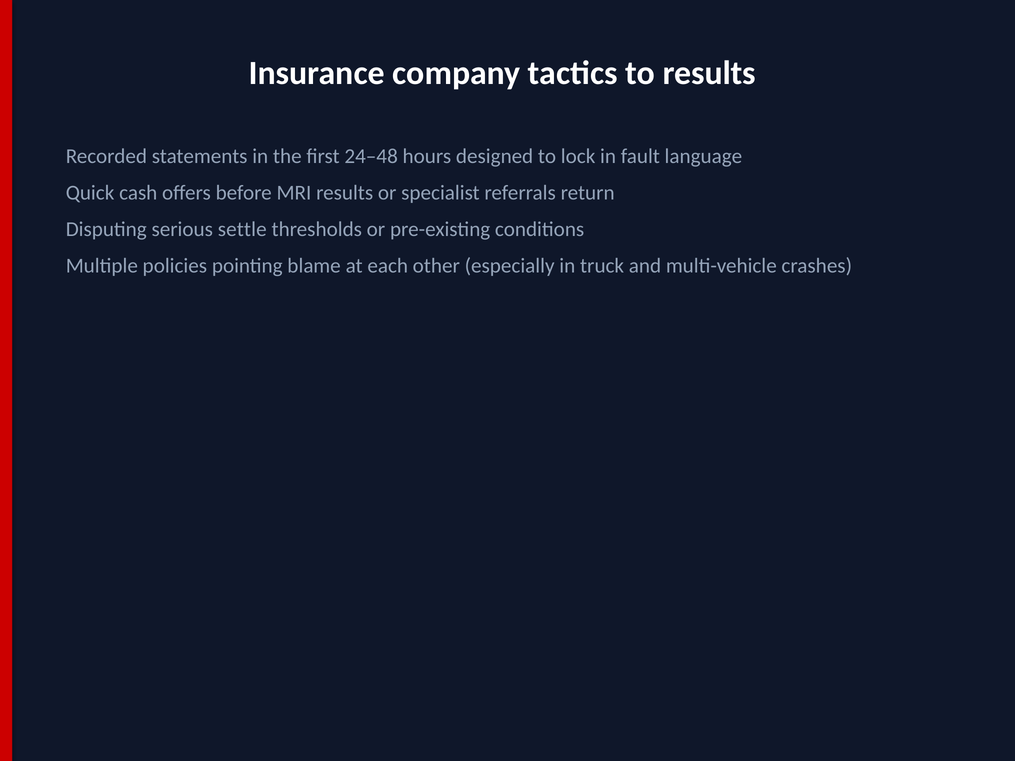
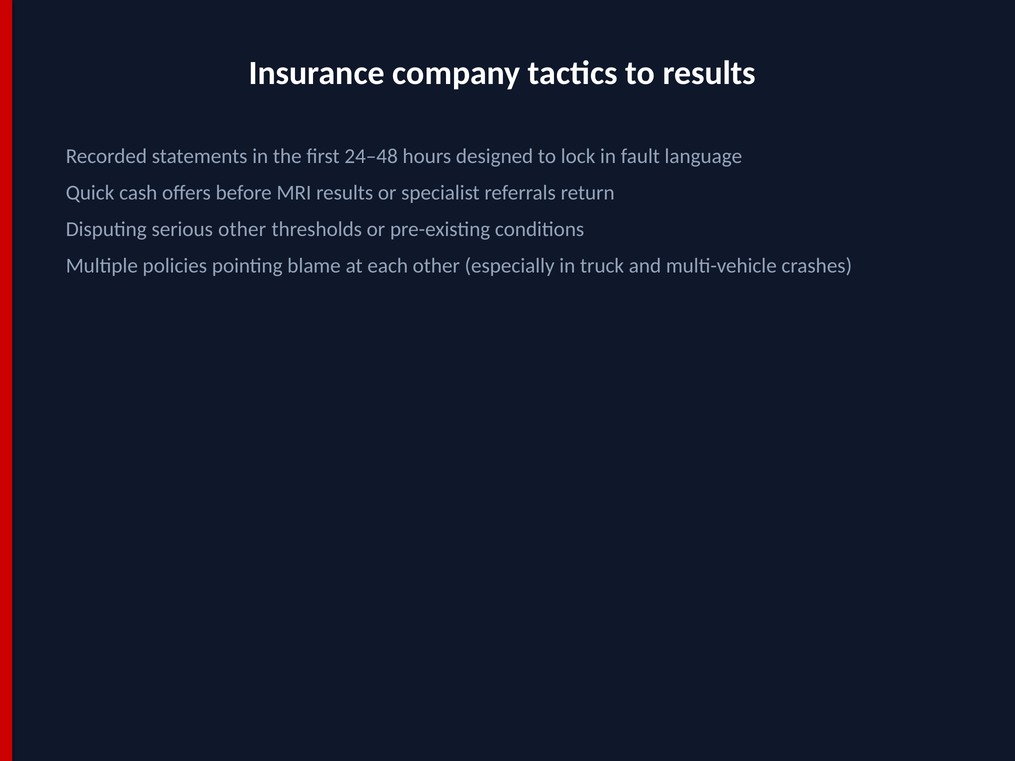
serious settle: settle -> other
